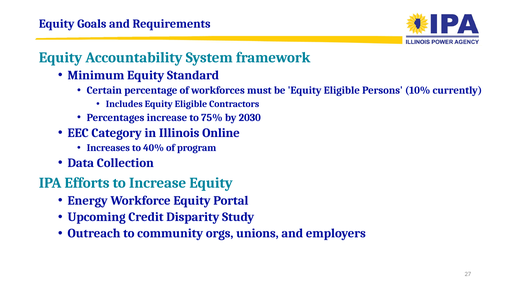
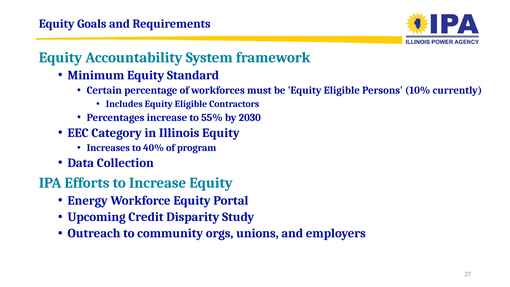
75%: 75% -> 55%
Illinois Online: Online -> Equity
